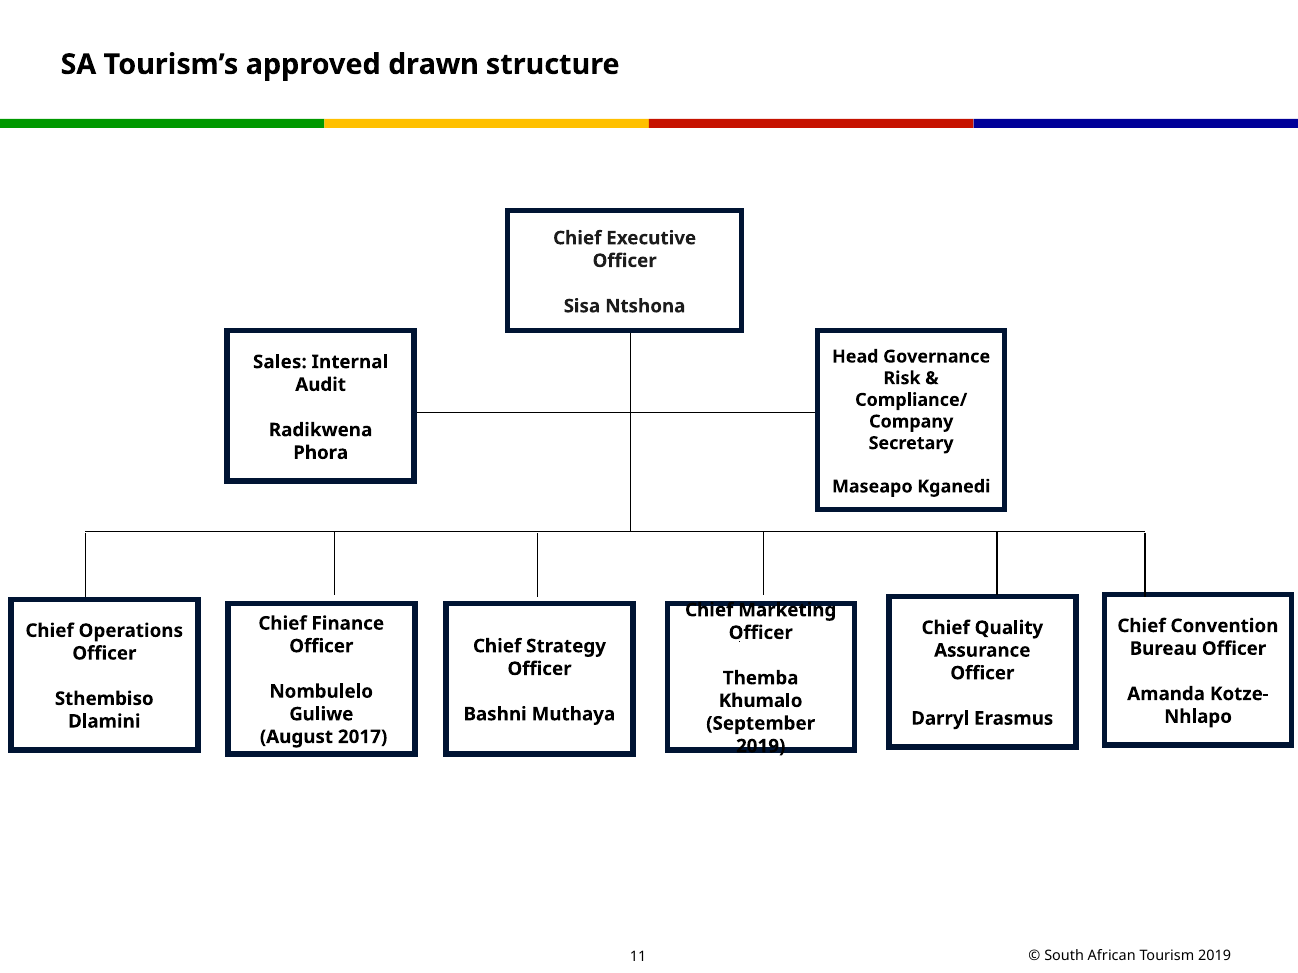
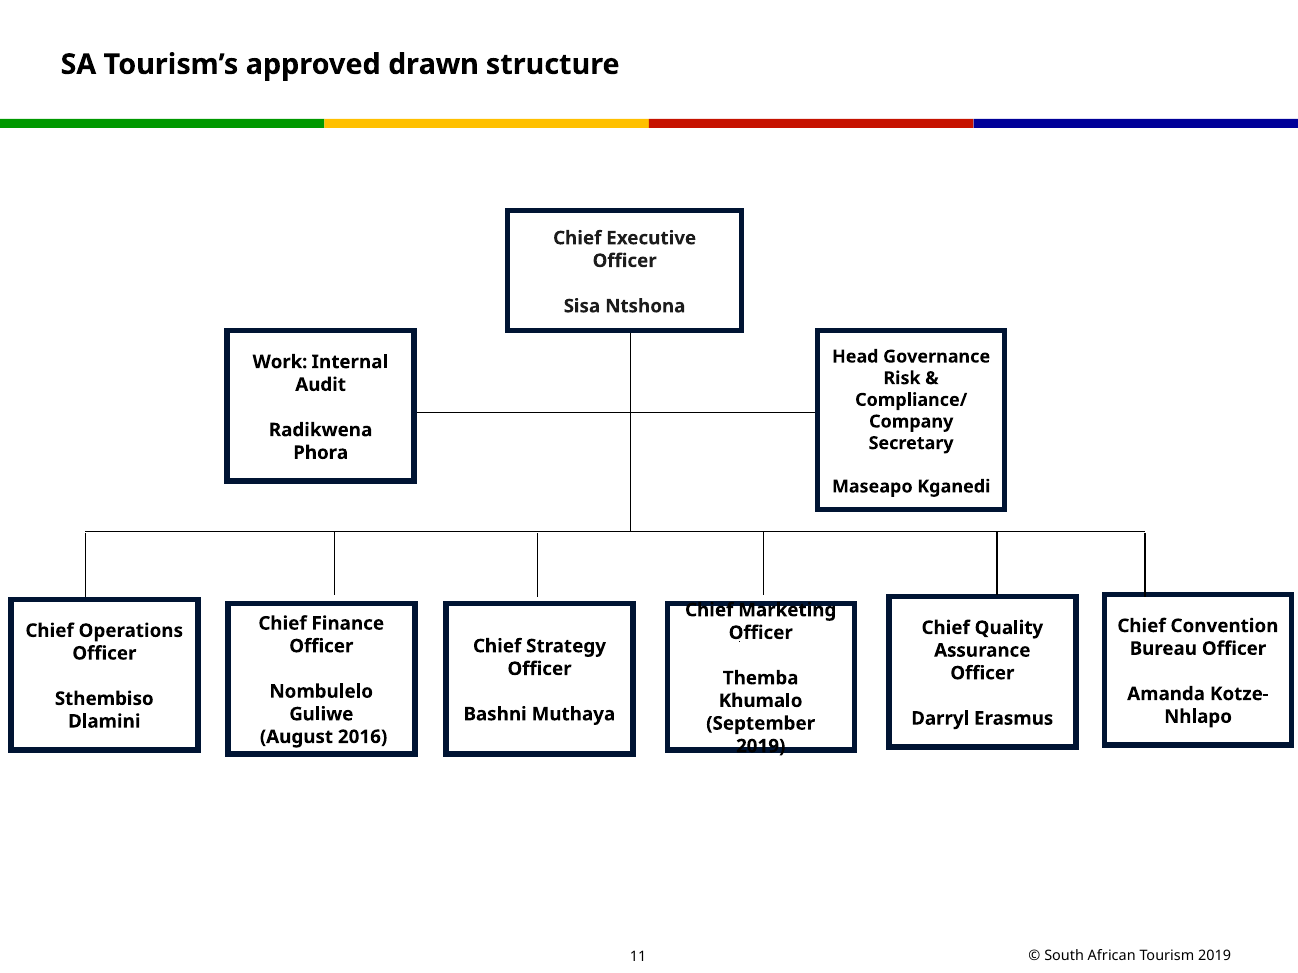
Sales: Sales -> Work
2017: 2017 -> 2016
